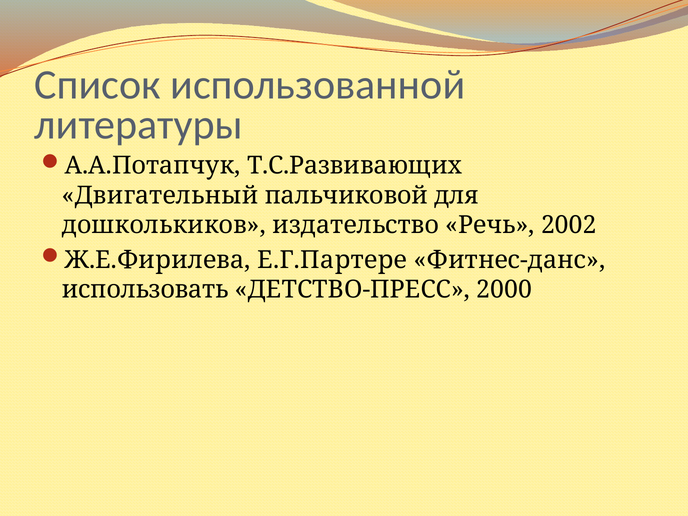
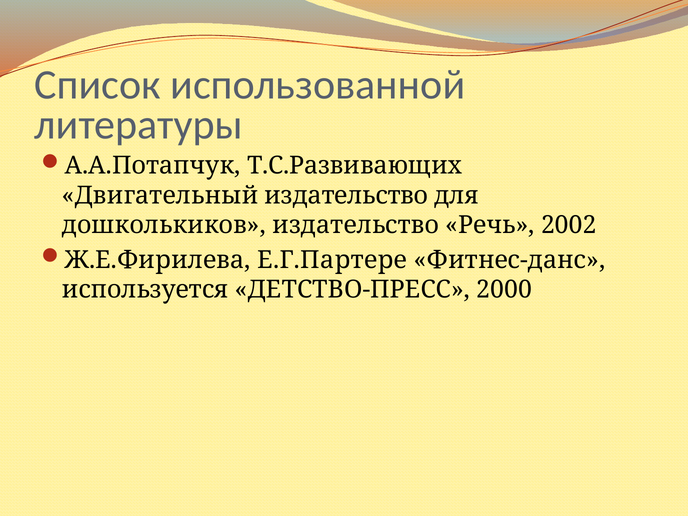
Двигательный пальчиковой: пальчиковой -> издательство
использовать: использовать -> используется
